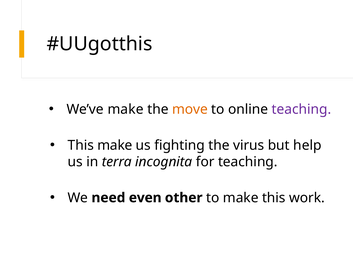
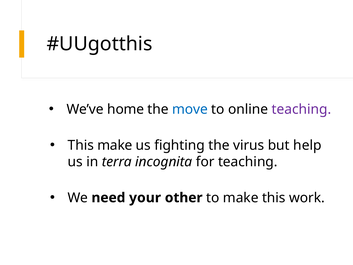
We’ve make: make -> home
move colour: orange -> blue
even: even -> your
